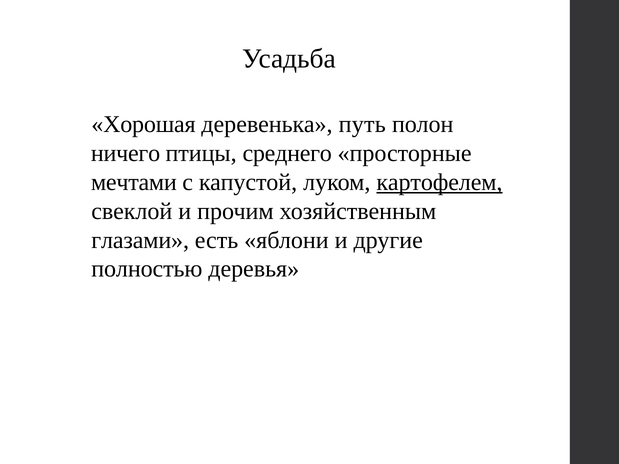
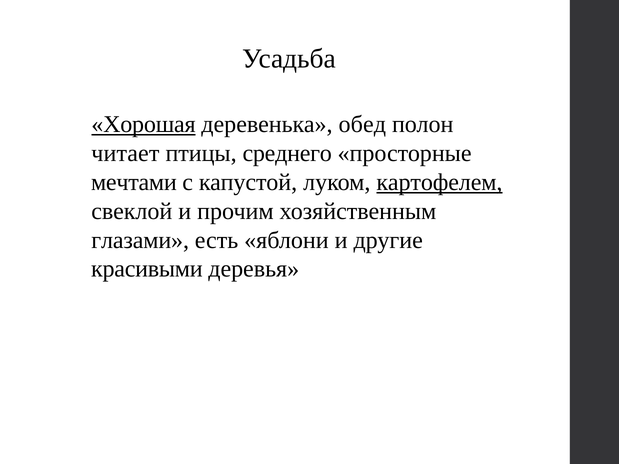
Хорошая underline: none -> present
путь: путь -> обед
ничего: ничего -> читает
полностью: полностью -> красивыми
